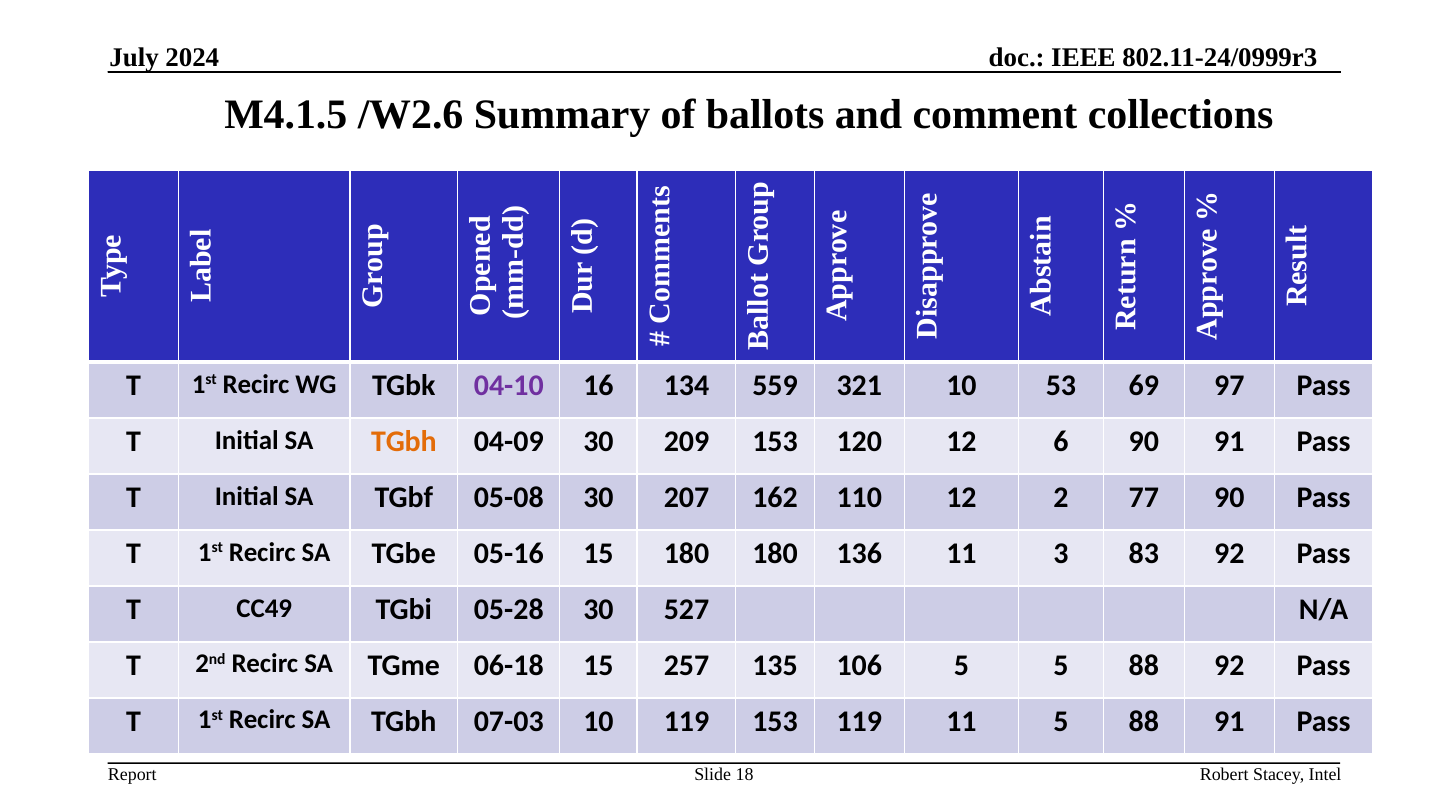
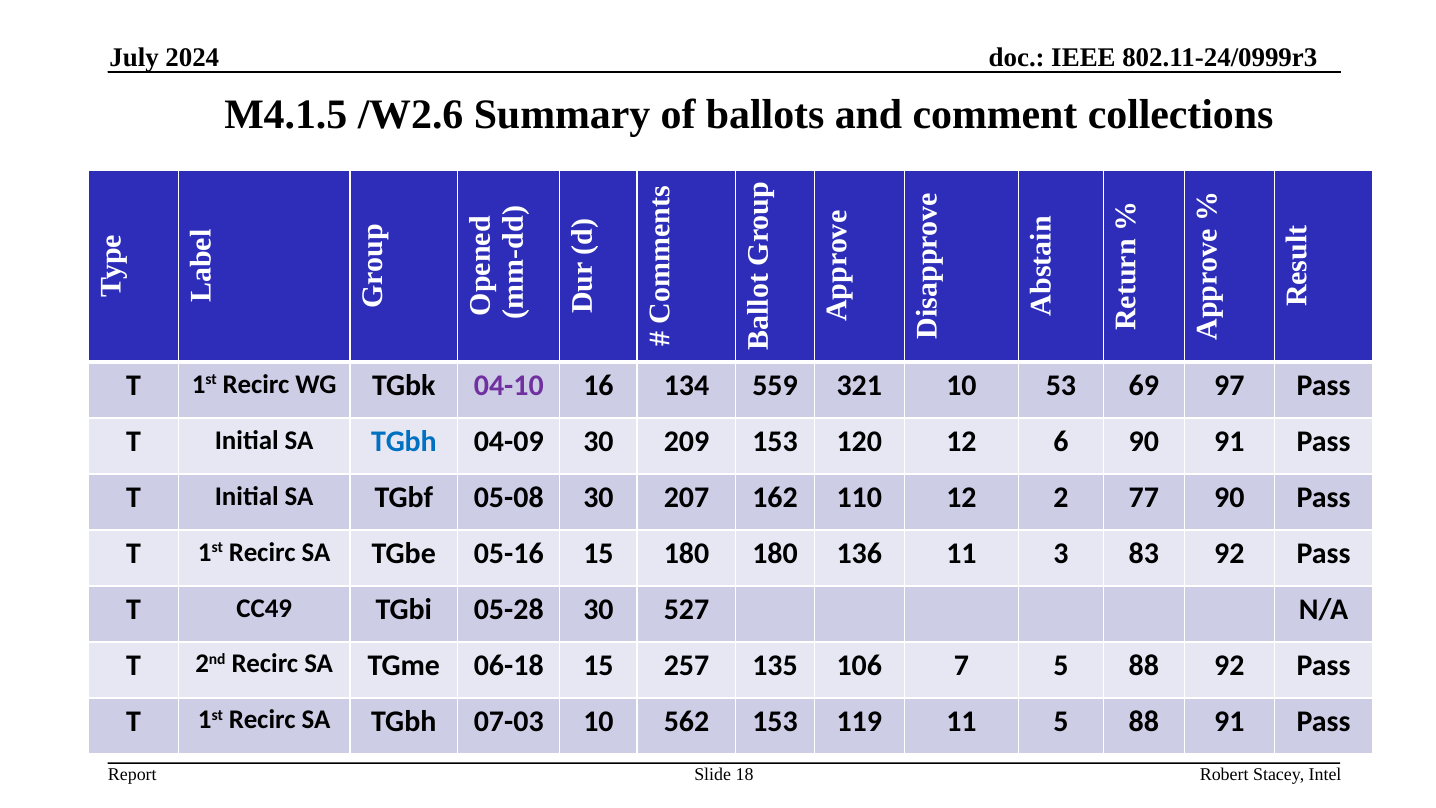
TGbh at (404, 442) colour: orange -> blue
106 5: 5 -> 7
10 119: 119 -> 562
